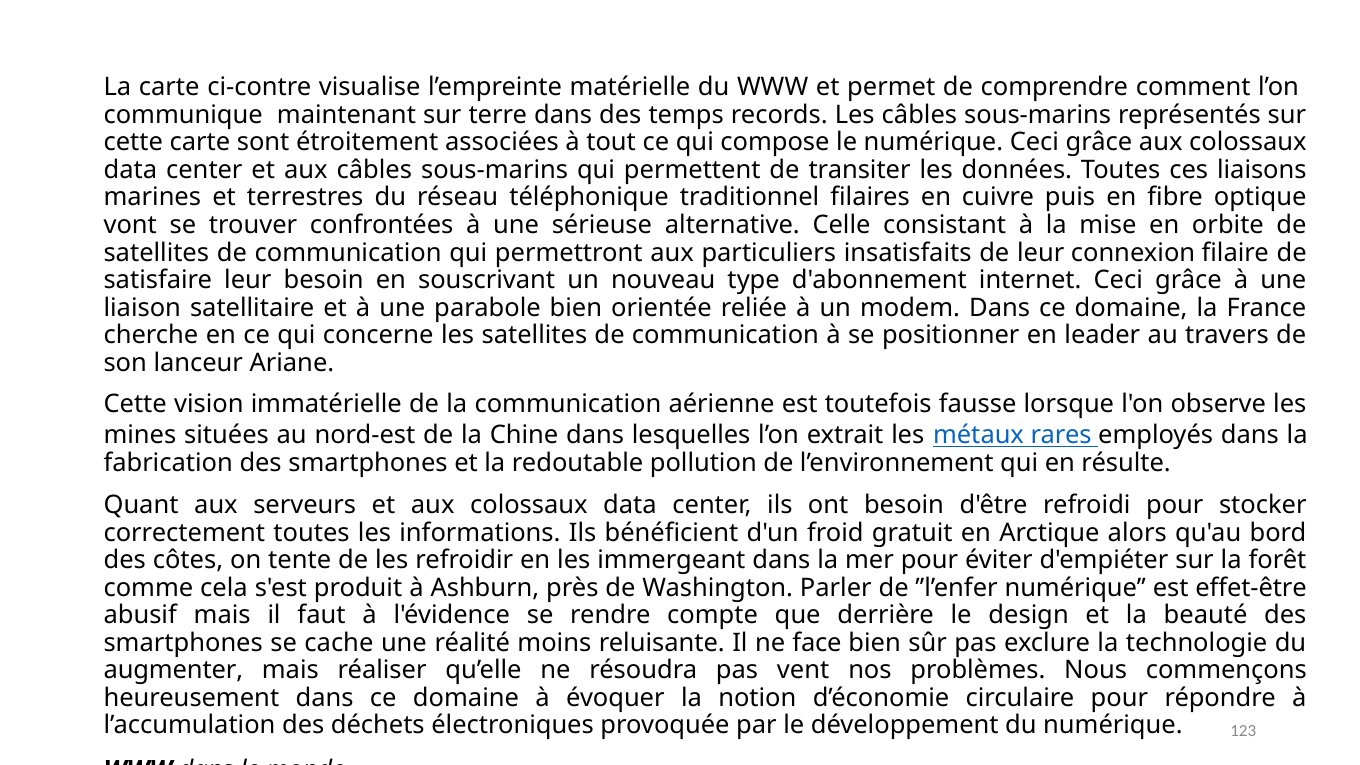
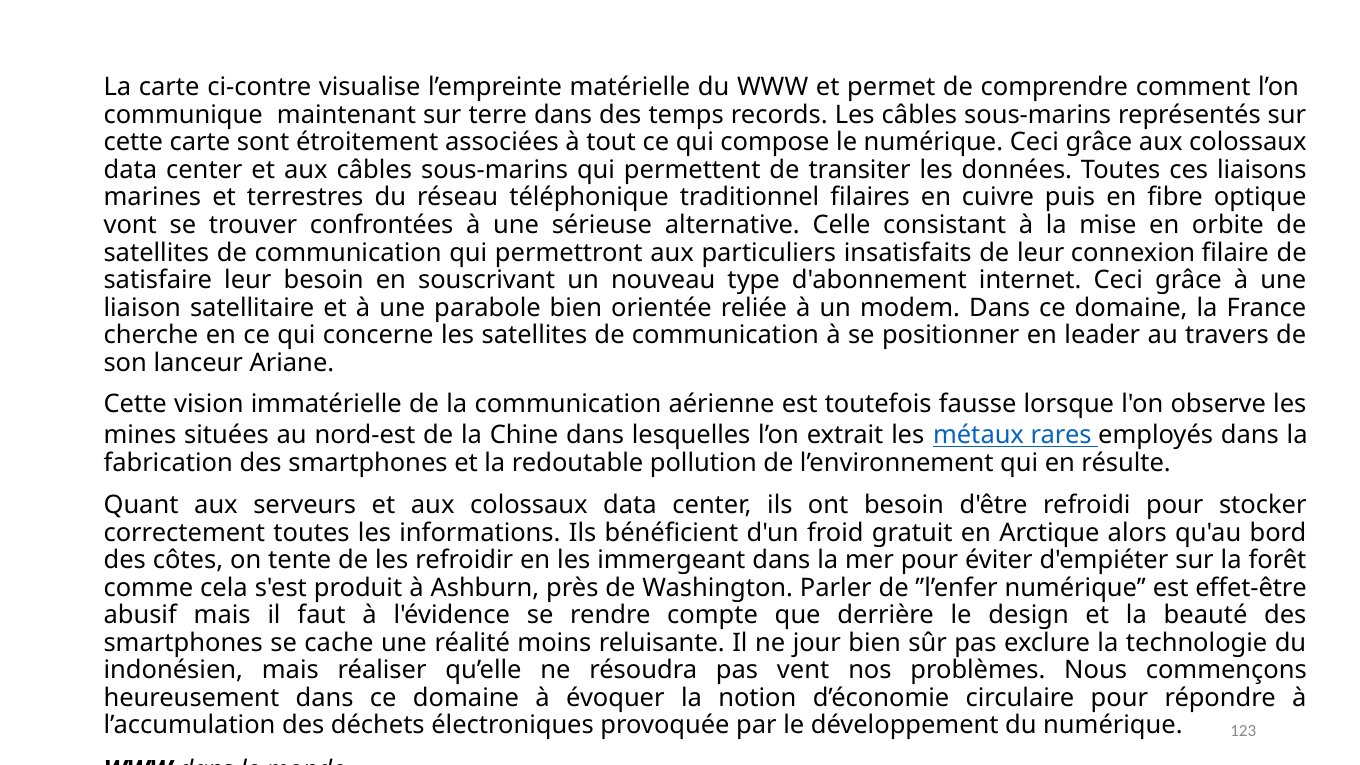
face: face -> jour
augmenter: augmenter -> indonésien
